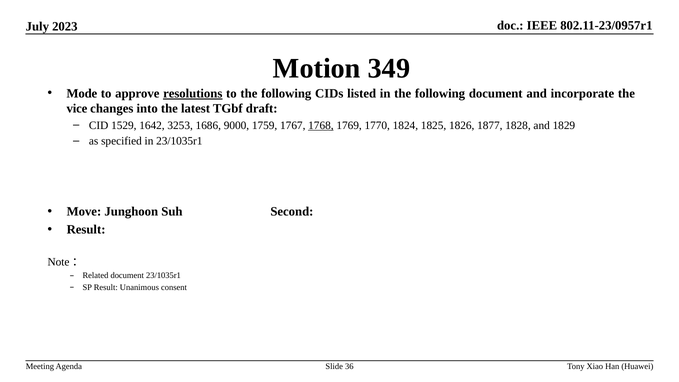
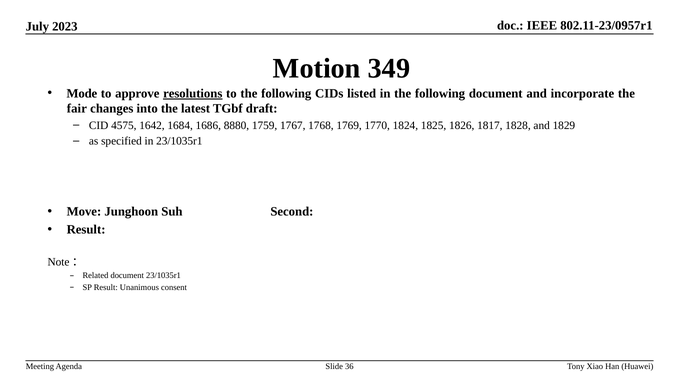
vice: vice -> fair
1529: 1529 -> 4575
3253: 3253 -> 1684
9000: 9000 -> 8880
1768 underline: present -> none
1877: 1877 -> 1817
